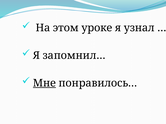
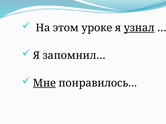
узнал underline: none -> present
